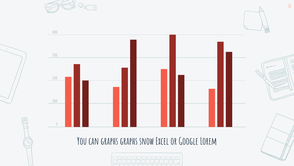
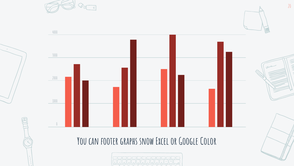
can graphs: graphs -> footer
Lorem: Lorem -> Color
